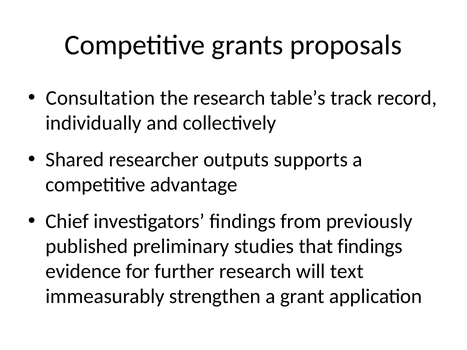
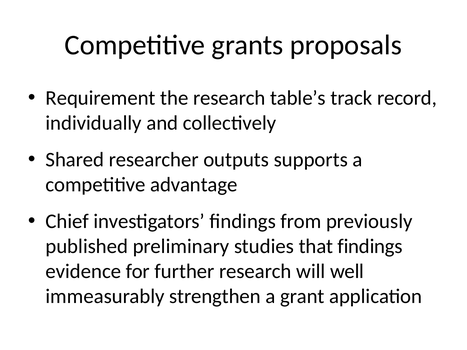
Consultation: Consultation -> Requirement
text: text -> well
